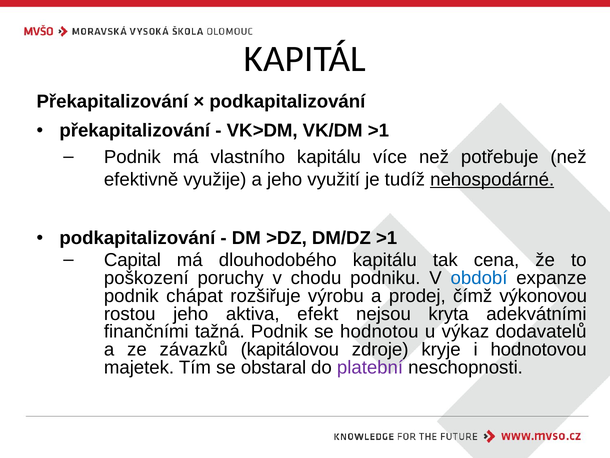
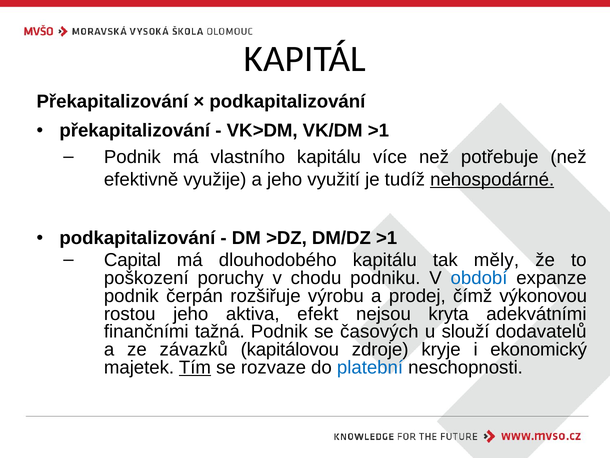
cena: cena -> měly
chápat: chápat -> čerpán
hodnotou: hodnotou -> časových
výkaz: výkaz -> slouží
hodnotovou: hodnotovou -> ekonomický
Tím underline: none -> present
obstaral: obstaral -> rozvaze
platební colour: purple -> blue
